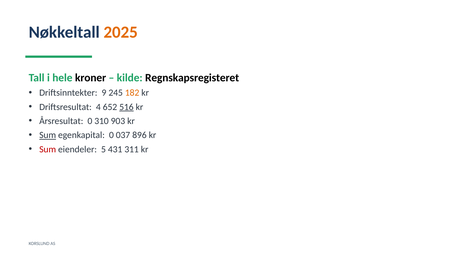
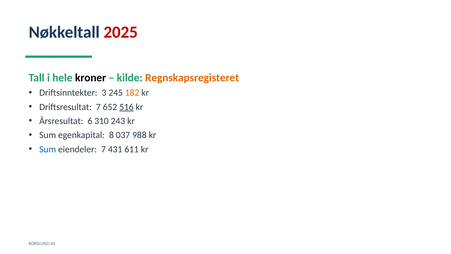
2025 colour: orange -> red
Regnskapsregisteret colour: black -> orange
9: 9 -> 3
Driftsresultat 4: 4 -> 7
Årsresultat 0: 0 -> 6
903: 903 -> 243
Sum at (48, 135) underline: present -> none
egenkapital 0: 0 -> 8
896: 896 -> 988
Sum at (48, 149) colour: red -> blue
eiendeler 5: 5 -> 7
311: 311 -> 611
